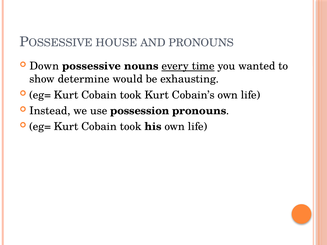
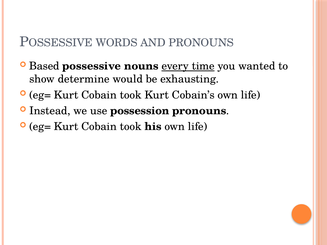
HOUSE: HOUSE -> WORDS
Down: Down -> Based
